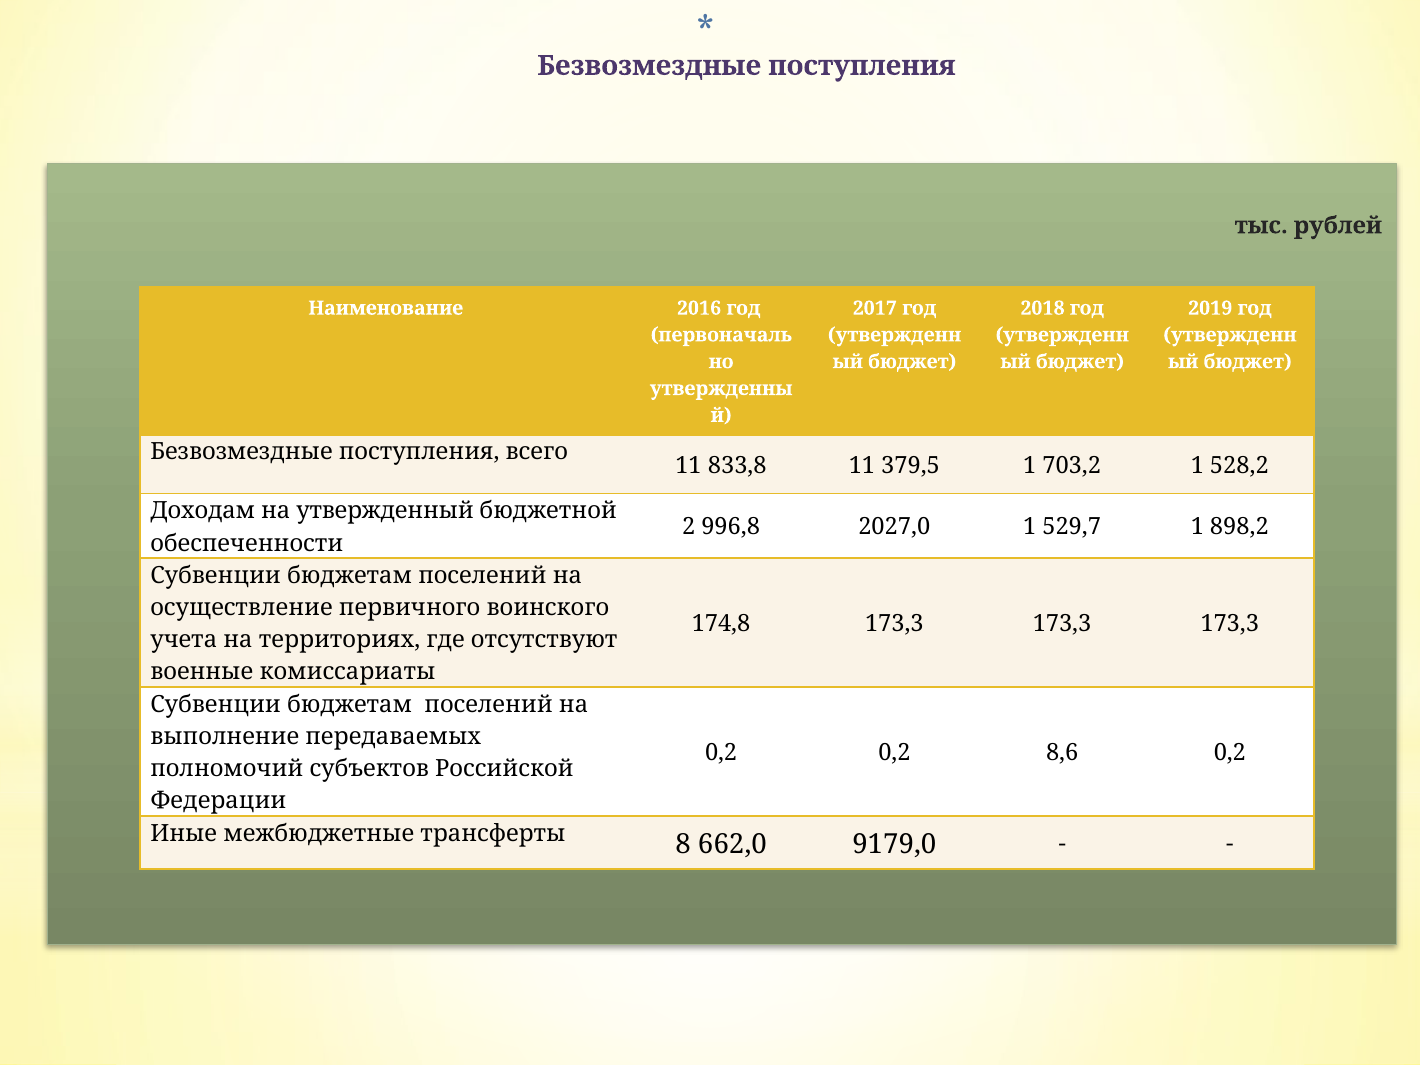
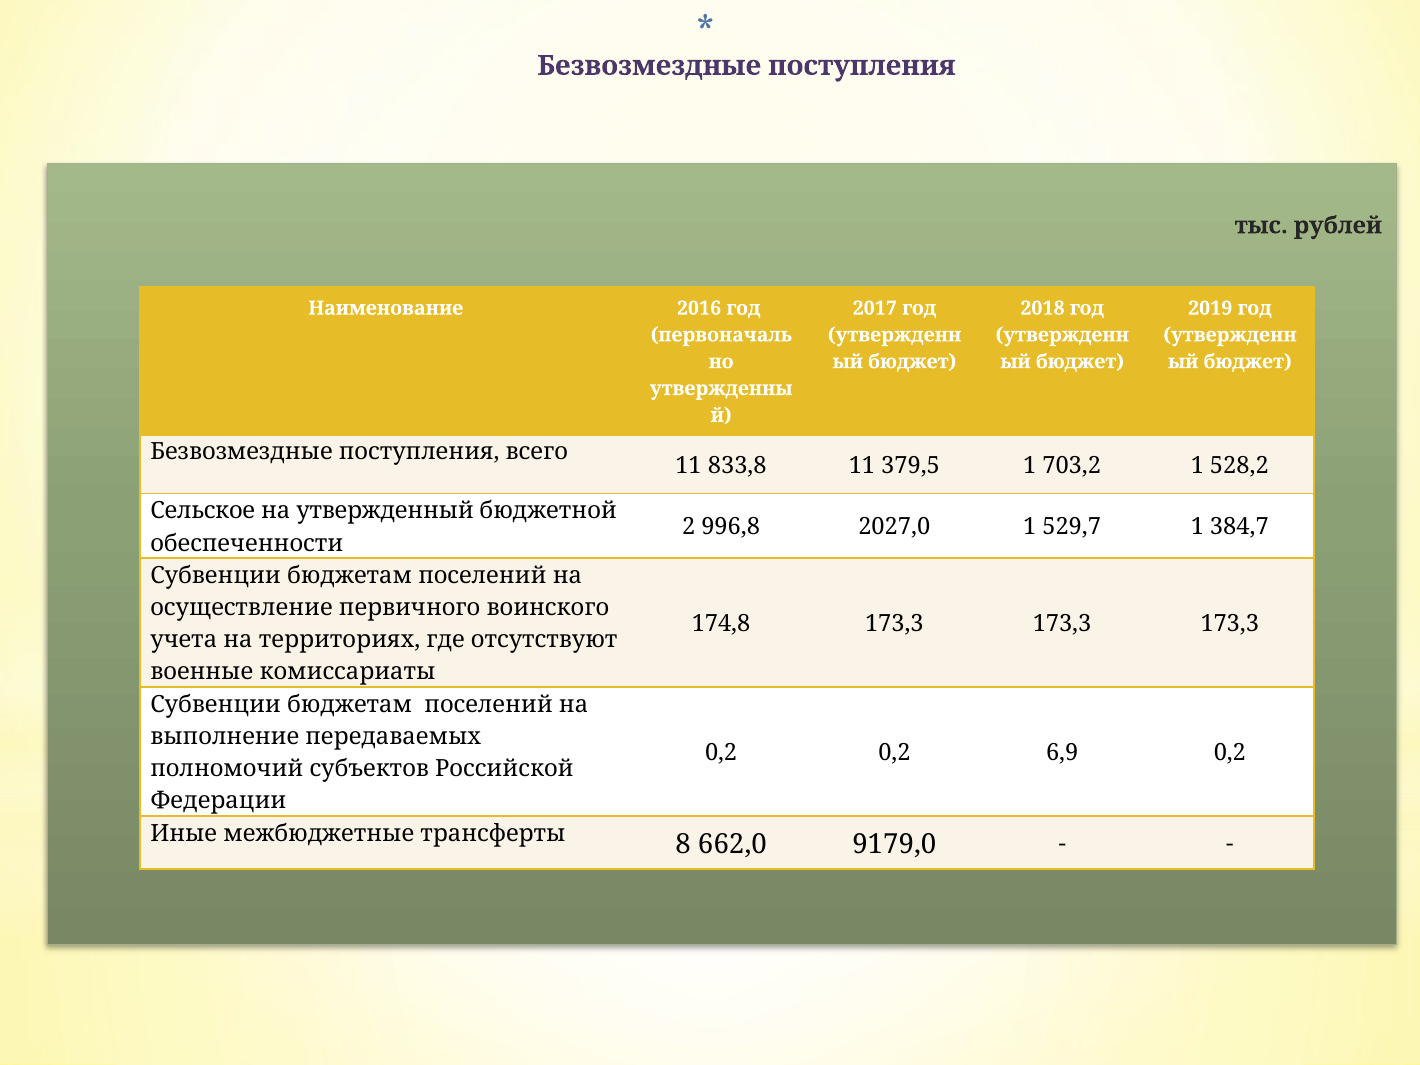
Доходам: Доходам -> Сельское
898,2: 898,2 -> 384,7
8,6: 8,6 -> 6,9
